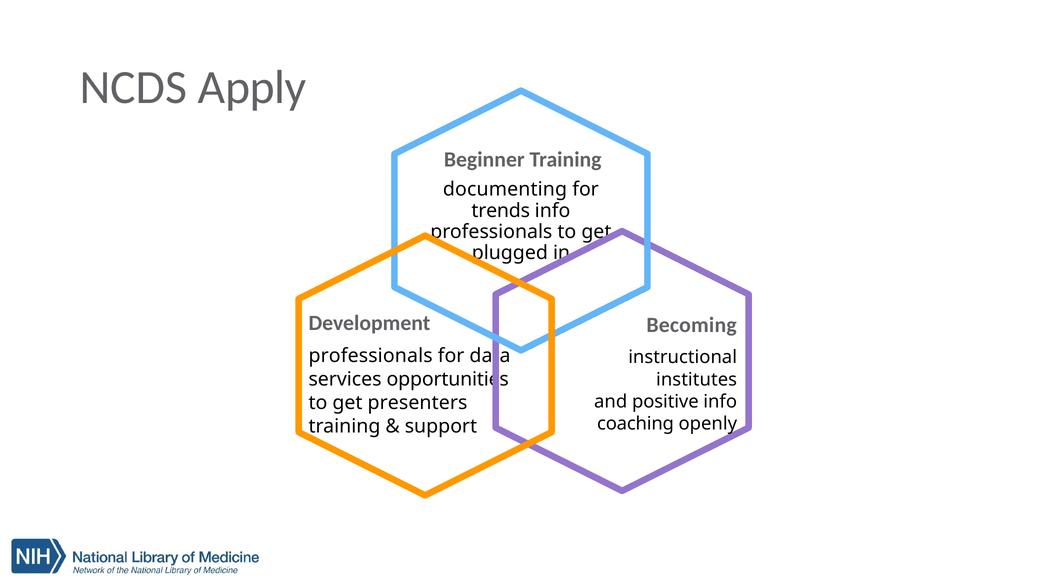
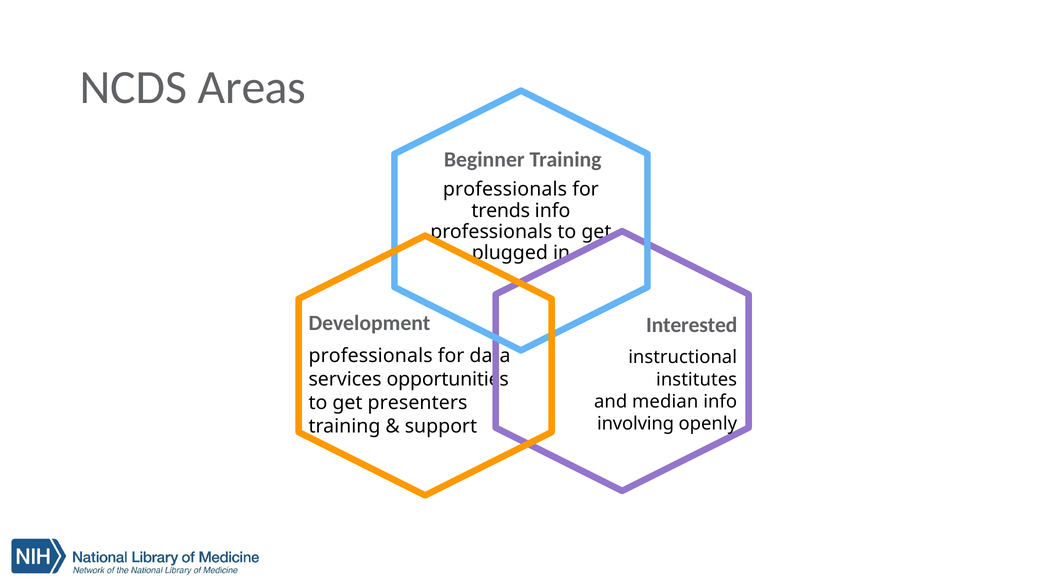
Apply: Apply -> Areas
documenting at (505, 190): documenting -> professionals
Becoming: Becoming -> Interested
positive: positive -> median
coaching: coaching -> involving
